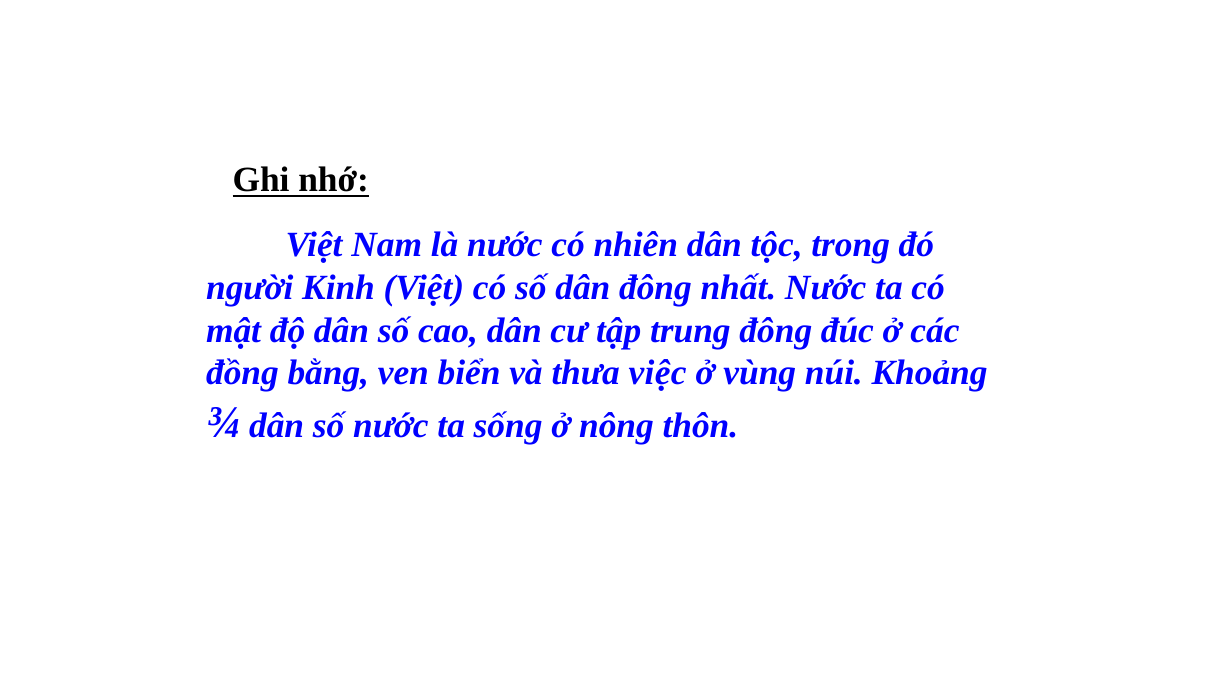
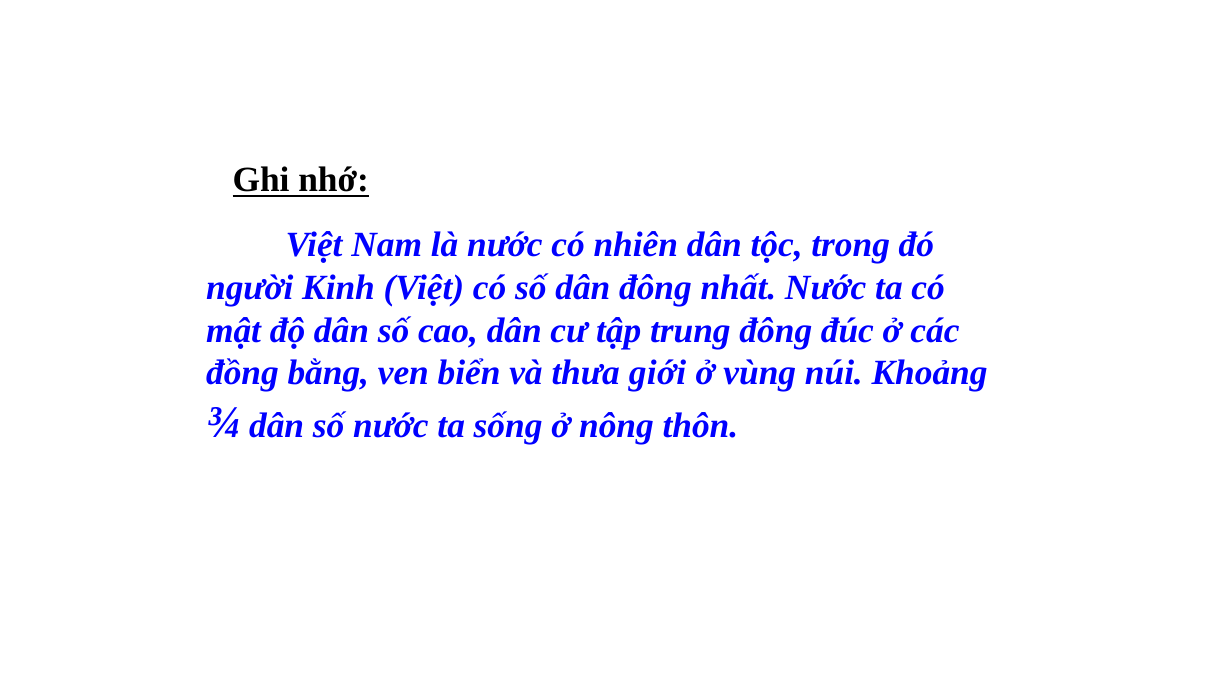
việc: việc -> giới
